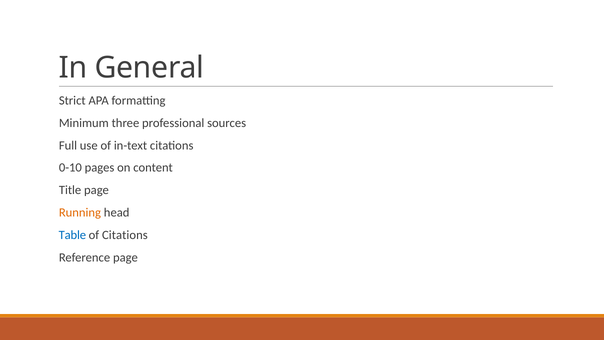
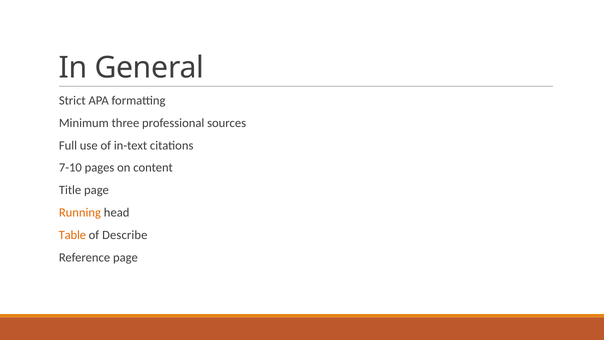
0-10: 0-10 -> 7-10
Table colour: blue -> orange
of Citations: Citations -> Describe
